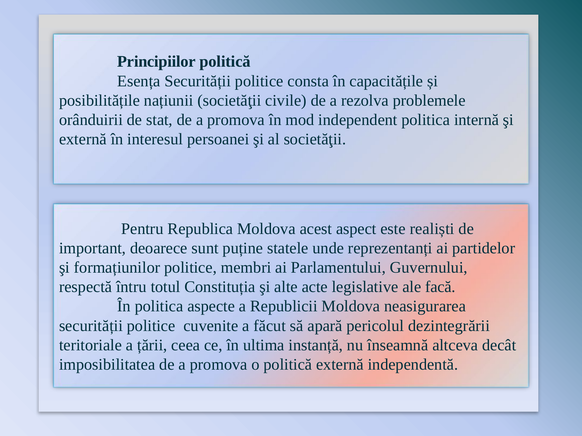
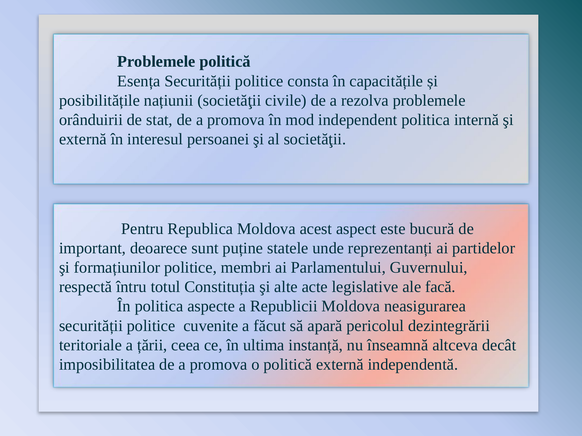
Principiilor at (156, 62): Principiilor -> Problemele
realiști: realiști -> bucură
